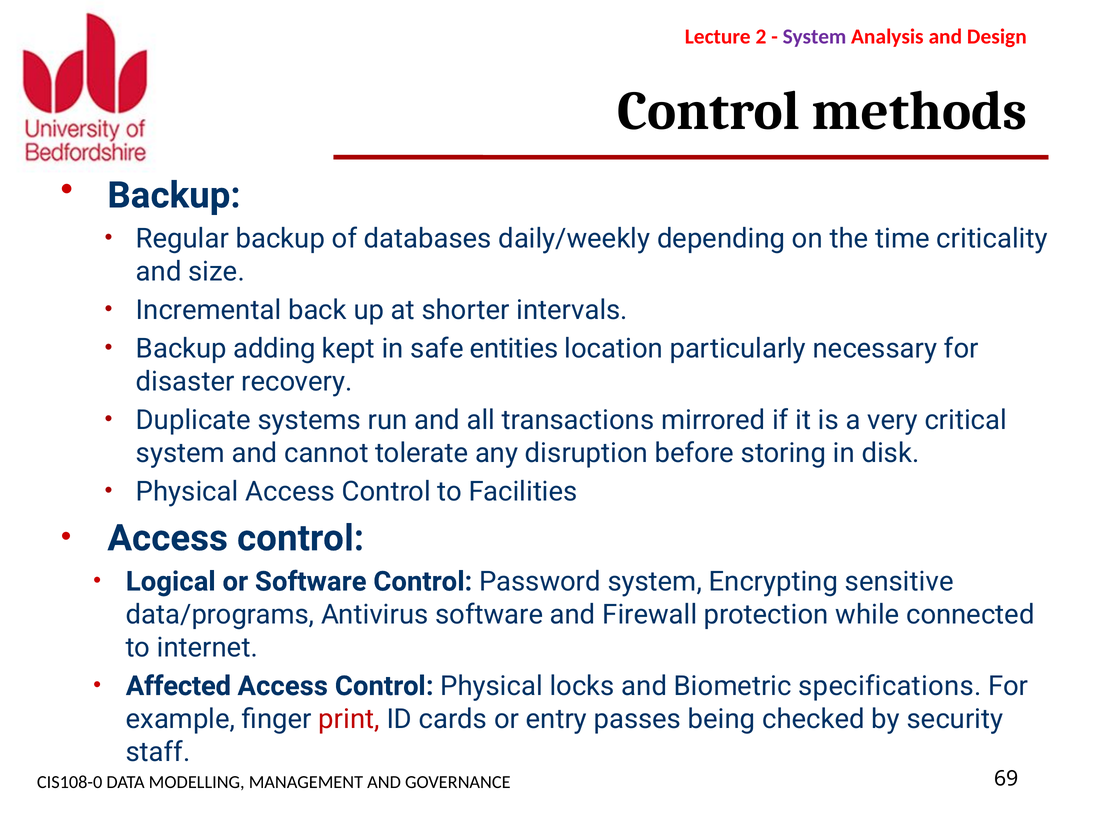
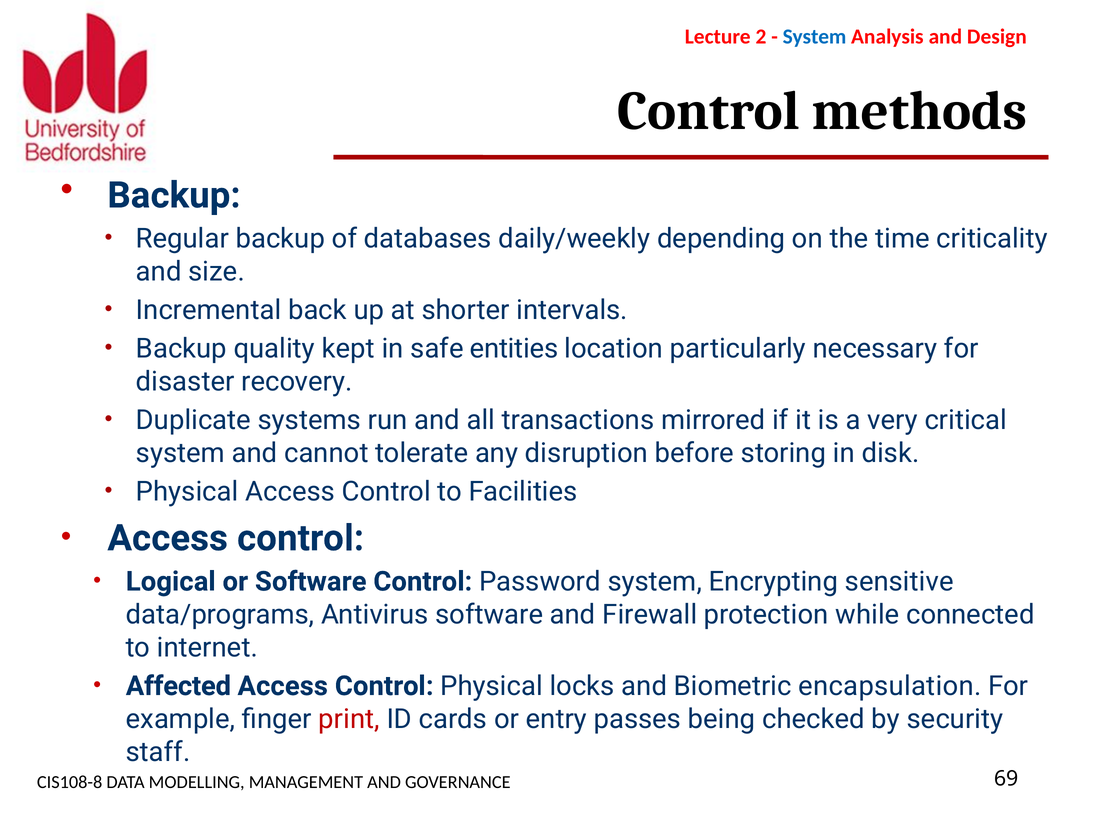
System at (814, 37) colour: purple -> blue
adding: adding -> quality
specifications: specifications -> encapsulation
CIS108-0: CIS108-0 -> CIS108-8
